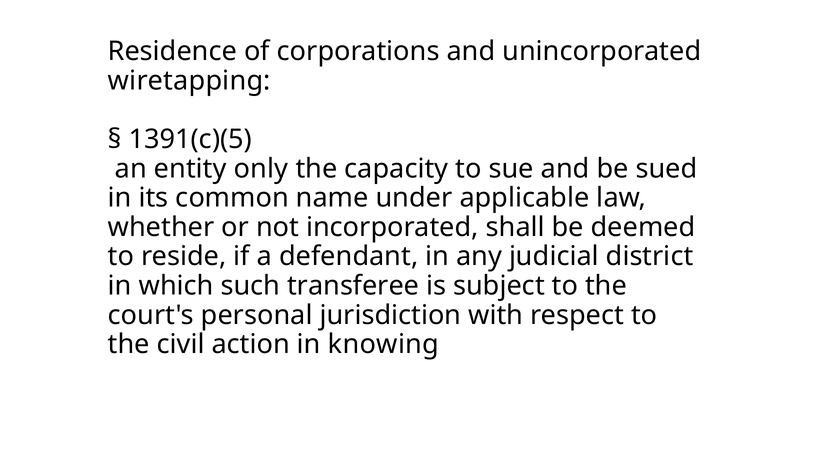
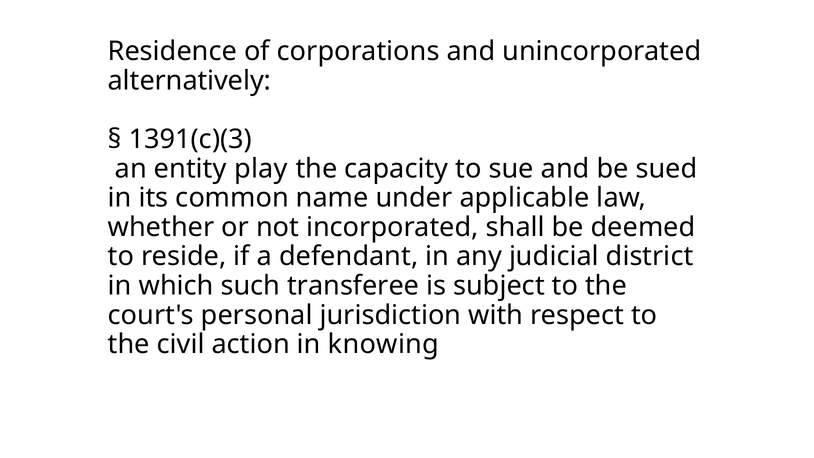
wiretapping: wiretapping -> alternatively
1391(c)(5: 1391(c)(5 -> 1391(c)(3
only: only -> play
